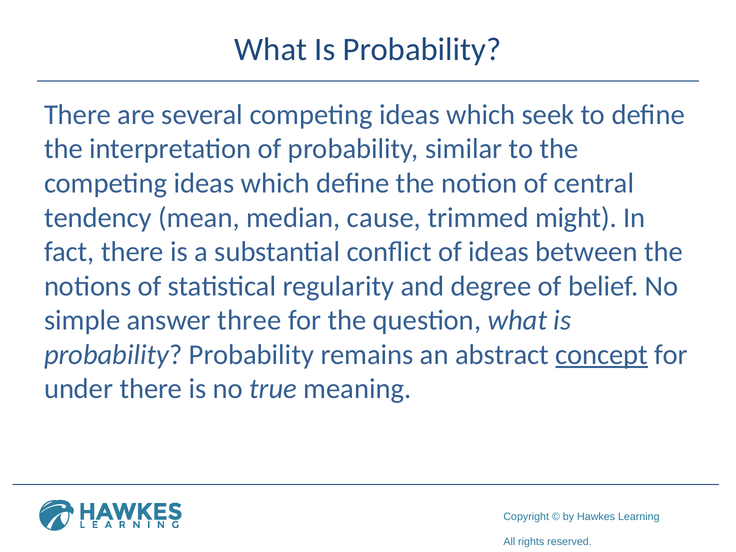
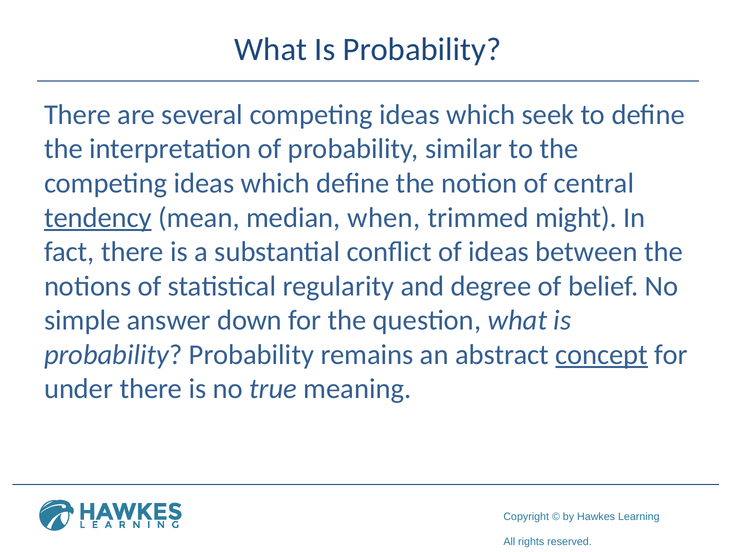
tendency underline: none -> present
cause: cause -> when
three: three -> down
